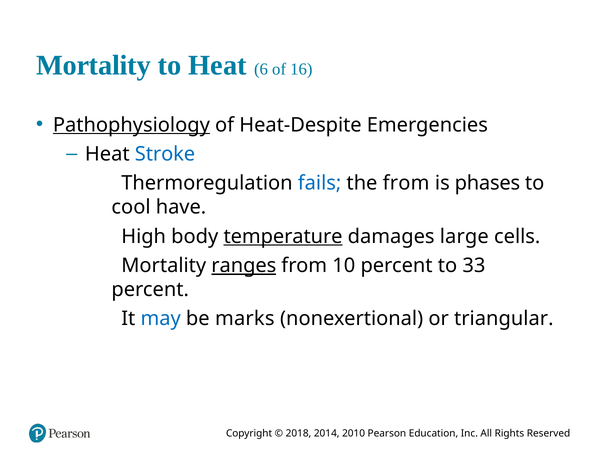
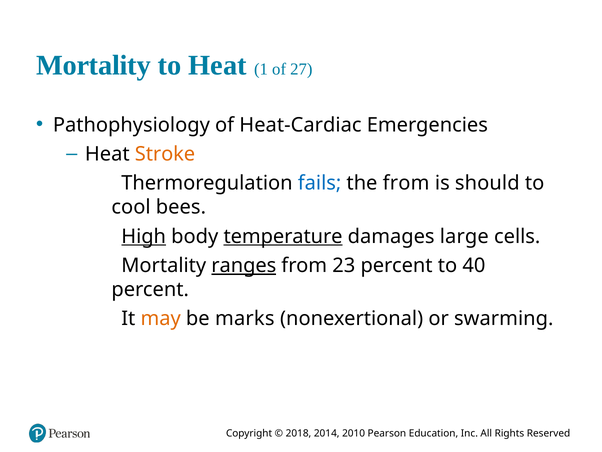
6: 6 -> 1
16: 16 -> 27
Pathophysiology underline: present -> none
Heat-Despite: Heat-Despite -> Heat-Cardiac
Stroke colour: blue -> orange
phases: phases -> should
have: have -> bees
High underline: none -> present
10: 10 -> 23
33: 33 -> 40
may colour: blue -> orange
triangular: triangular -> swarming
